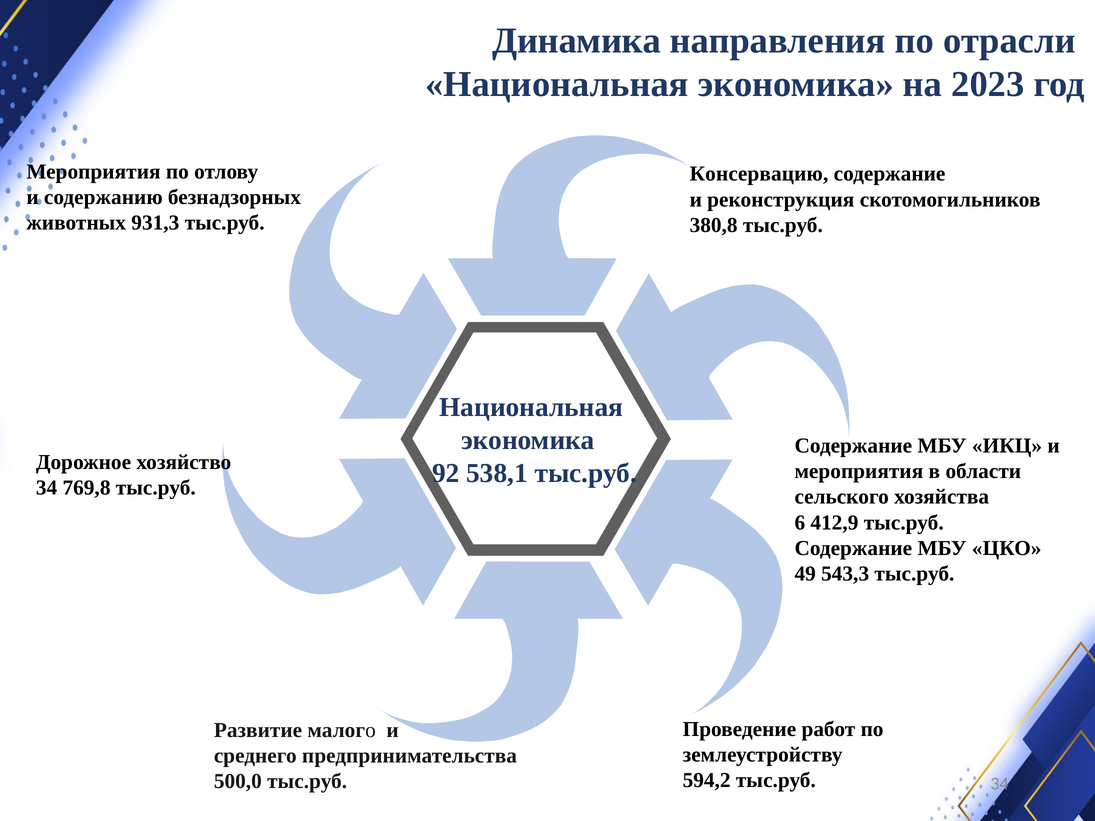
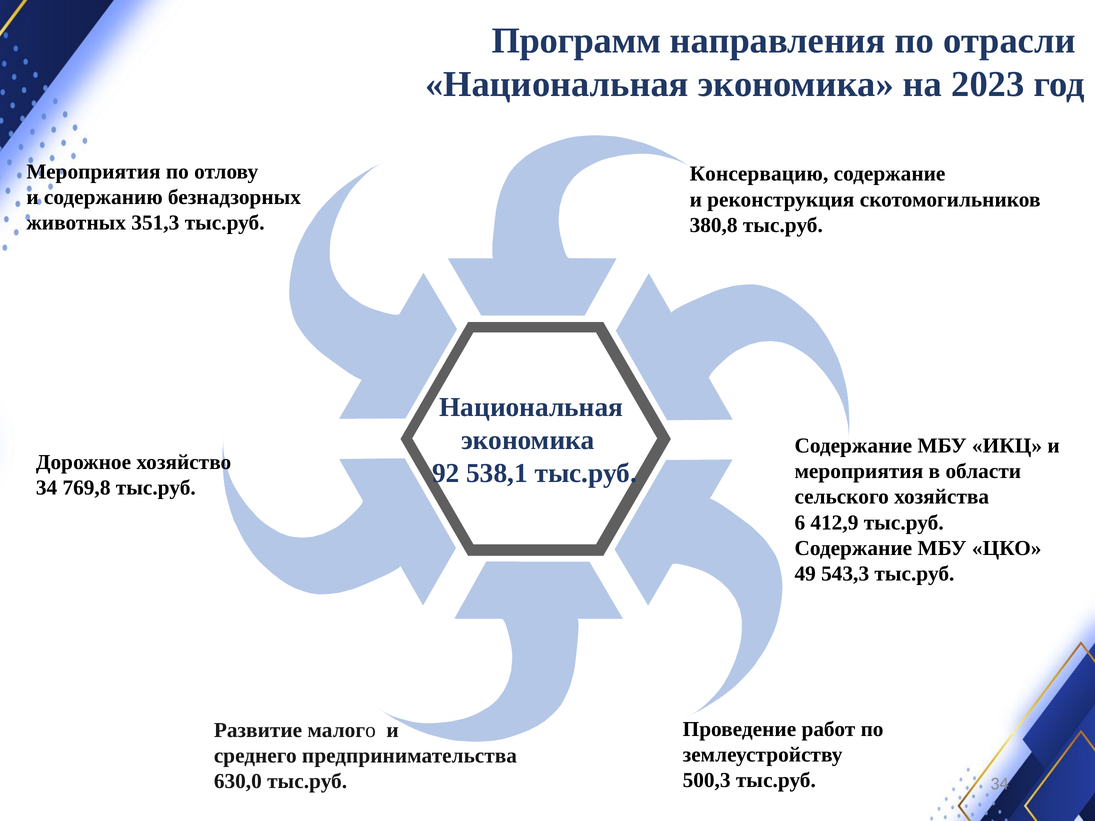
Динамика: Динамика -> Программ
931,3: 931,3 -> 351,3
594,2: 594,2 -> 500,3
500,0: 500,0 -> 630,0
